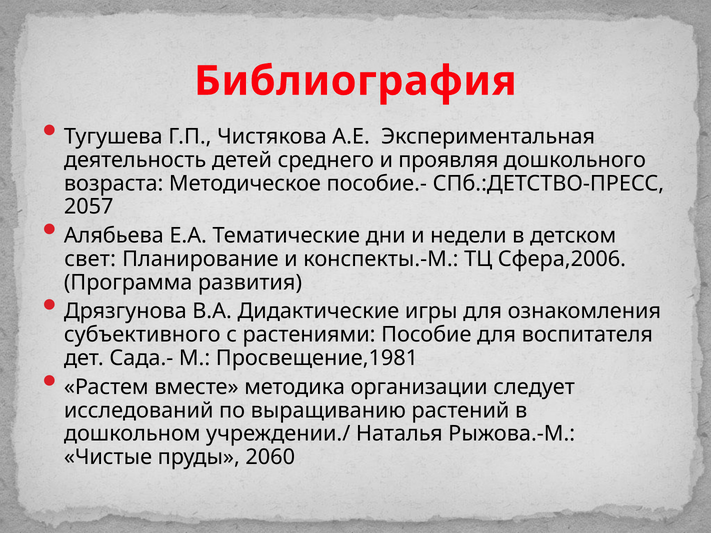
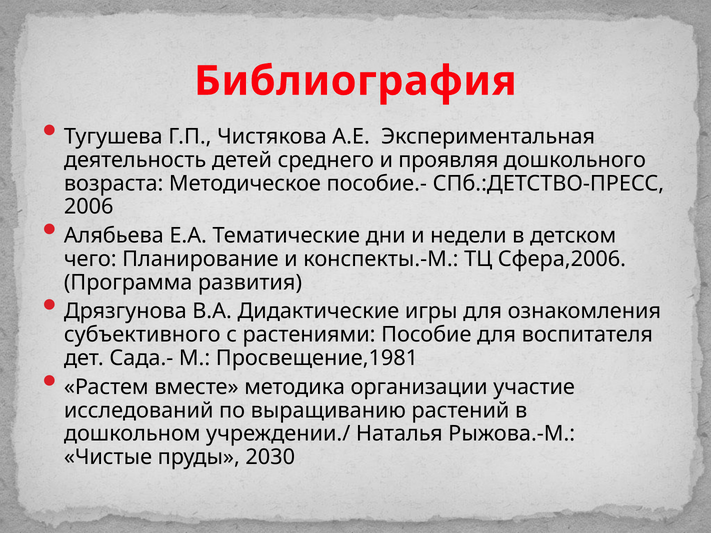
2057: 2057 -> 2006
свет: свет -> чего
следует: следует -> участие
2060: 2060 -> 2030
